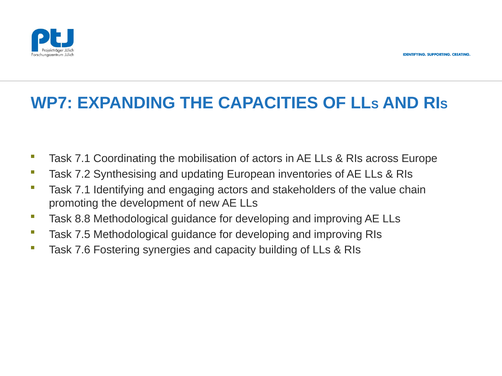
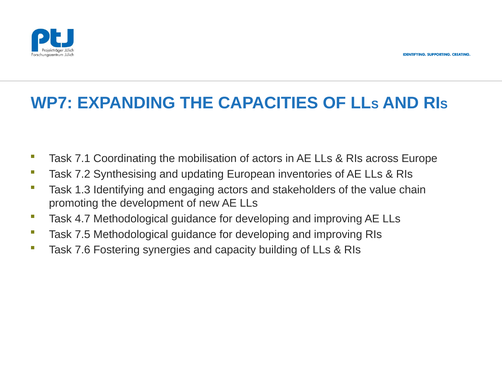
7.1 at (83, 190): 7.1 -> 1.3
8.8: 8.8 -> 4.7
